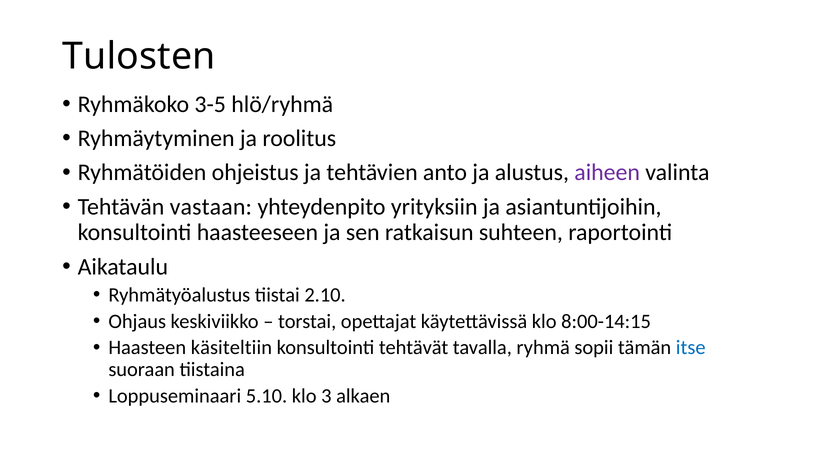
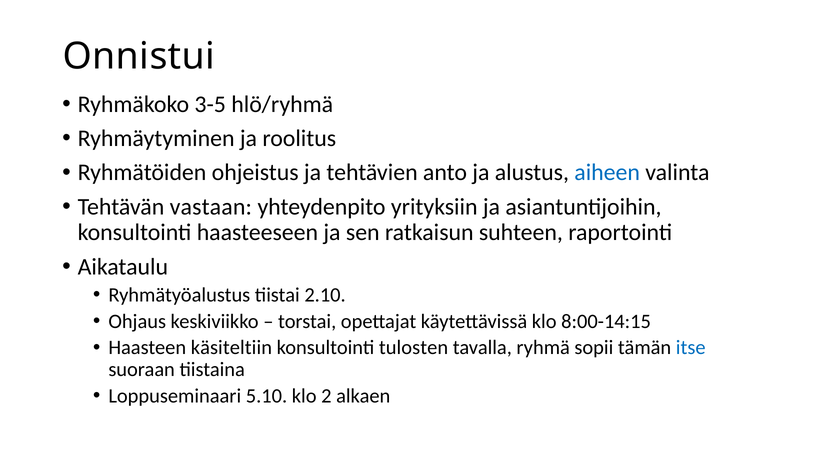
Tulosten: Tulosten -> Onnistui
aiheen colour: purple -> blue
tehtävät: tehtävät -> tulosten
3: 3 -> 2
